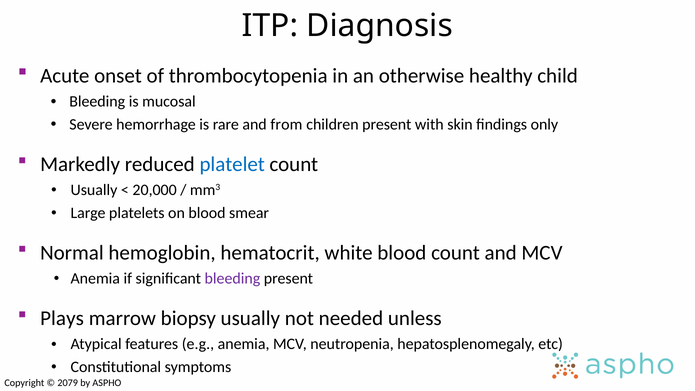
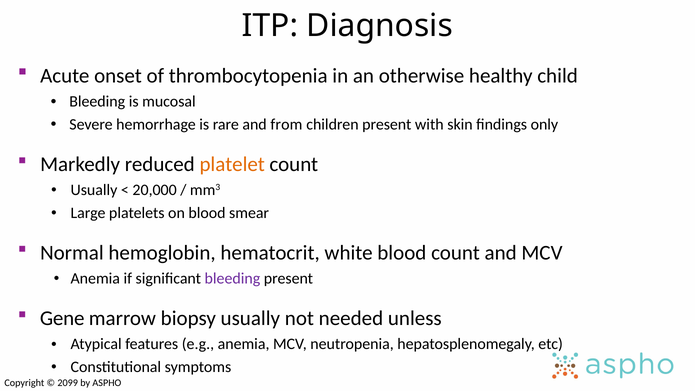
platelet colour: blue -> orange
Plays: Plays -> Gene
2079: 2079 -> 2099
